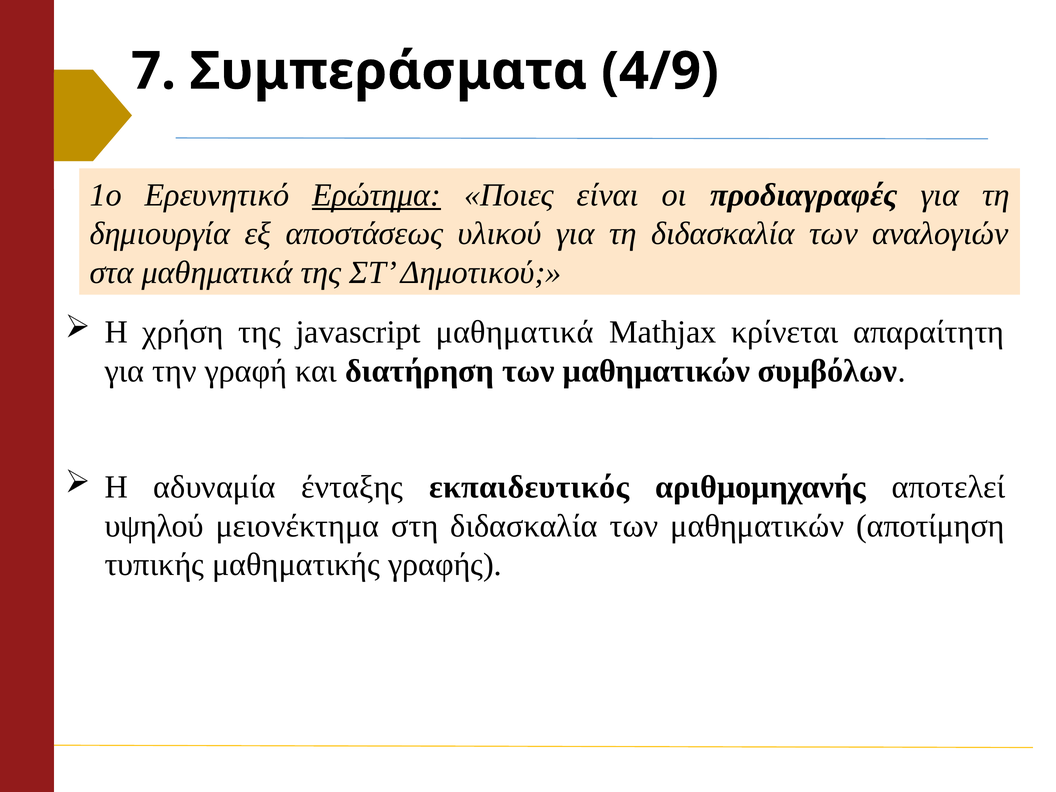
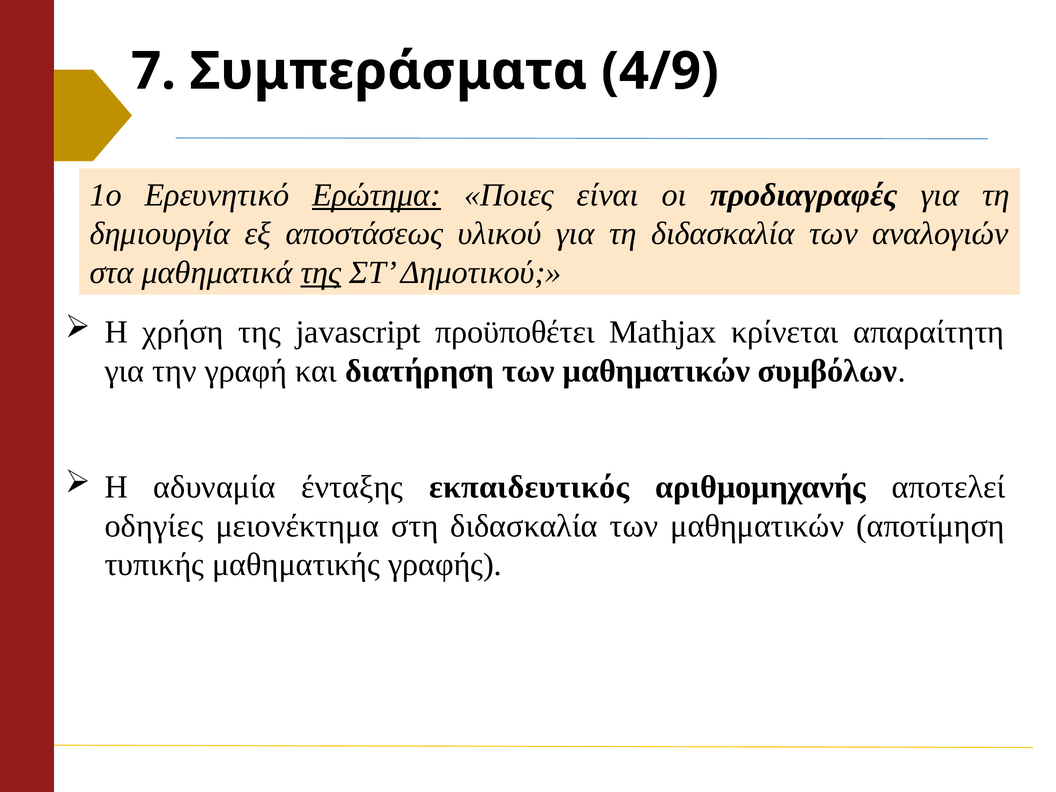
της at (321, 272) underline: none -> present
javascript μαθηματικά: μαθηματικά -> προϋποθέτει
υψηλού: υψηλού -> οδηγίες
